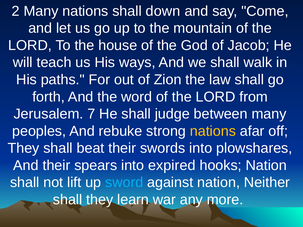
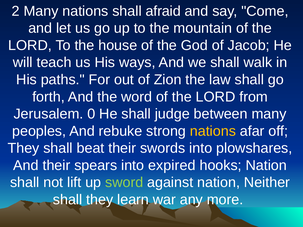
down: down -> afraid
7: 7 -> 0
sword colour: light blue -> light green
